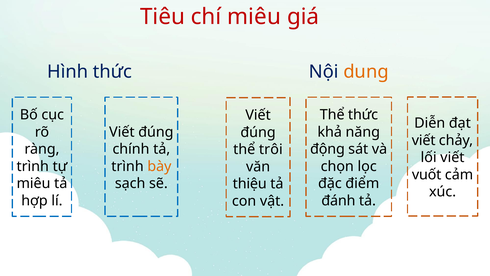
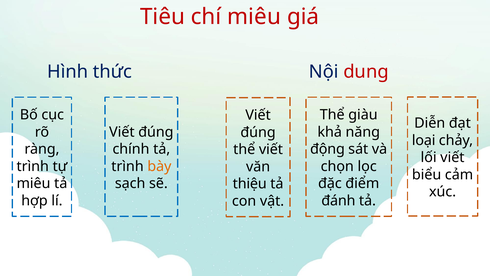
dung colour: orange -> red
Thể thức: thức -> giàu
viết at (424, 140): viết -> loại
thể trôi: trôi -> viết
vuốt: vuốt -> biểu
